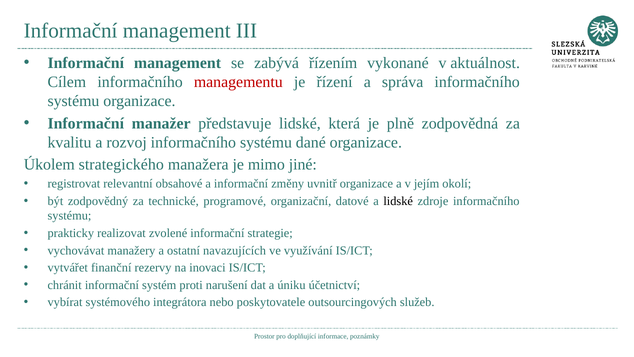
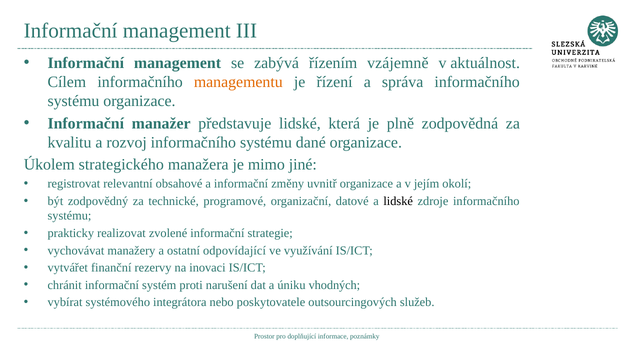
vykonané: vykonané -> vzájemně
managementu colour: red -> orange
navazujících: navazujících -> odpovídající
účetnictví: účetnictví -> vhodných
